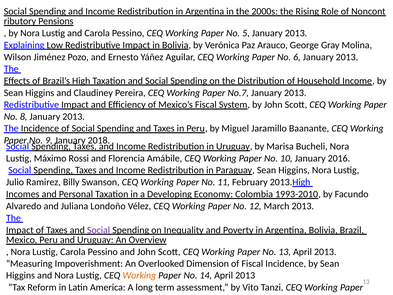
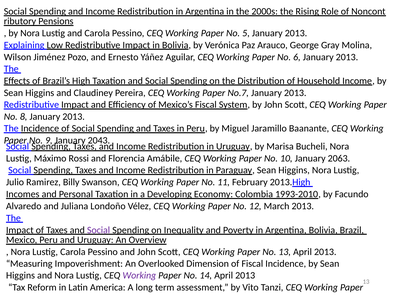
2018: 2018 -> 2043
2016: 2016 -> 2063
Working at (139, 275) colour: orange -> purple
